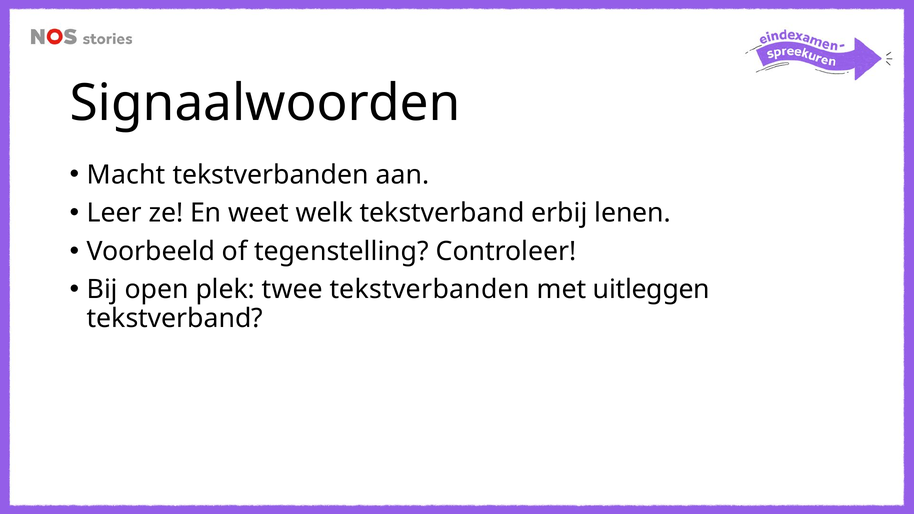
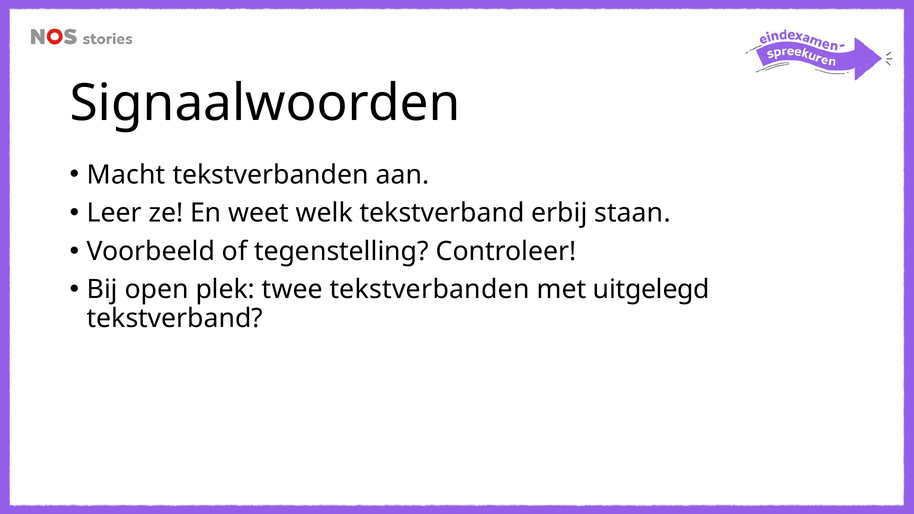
lenen: lenen -> staan
uitleggen: uitleggen -> uitgelegd
